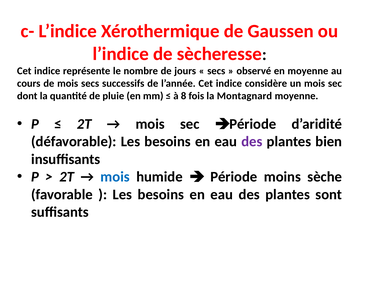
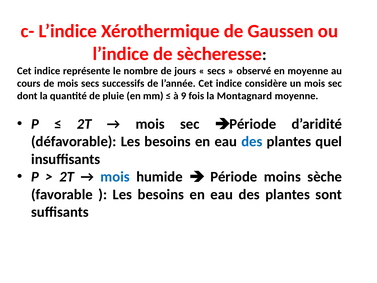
8: 8 -> 9
des at (252, 141) colour: purple -> blue
bien: bien -> quel
